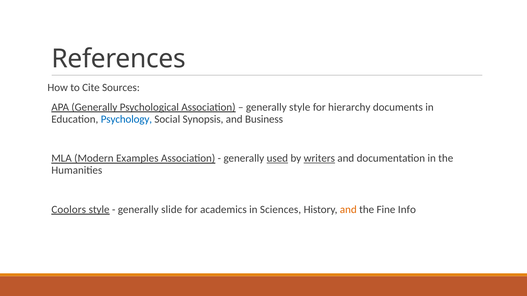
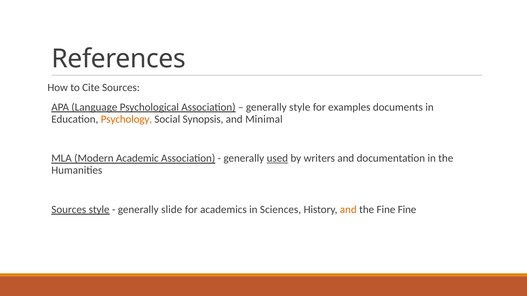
APA Generally: Generally -> Language
hierarchy: hierarchy -> examples
Psychology colour: blue -> orange
Business: Business -> Minimal
Examples: Examples -> Academic
writers underline: present -> none
Coolors at (69, 210): Coolors -> Sources
Fine Info: Info -> Fine
